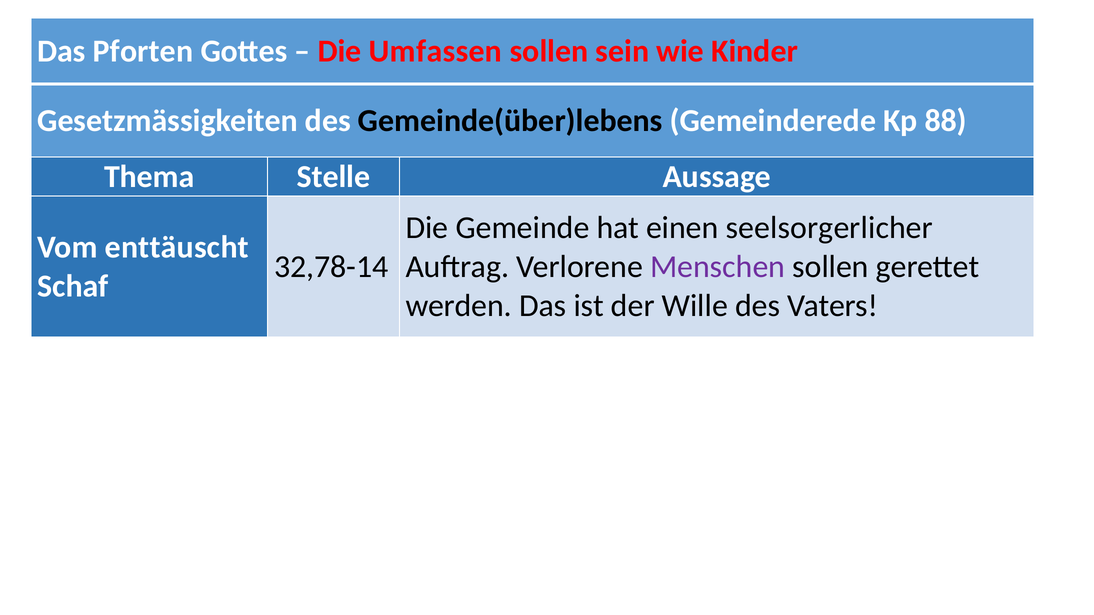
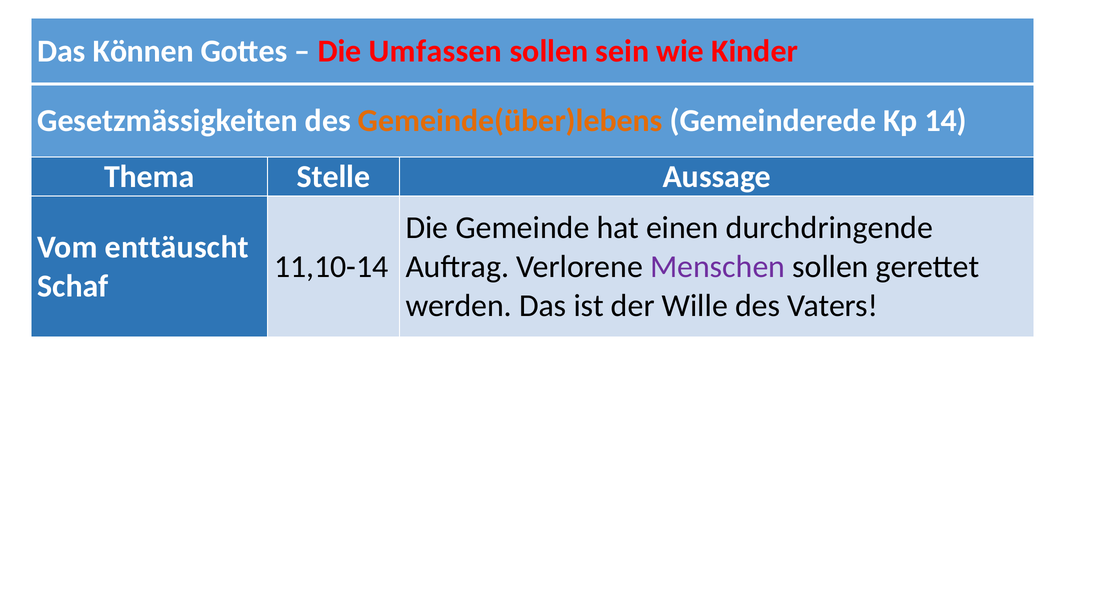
Pforten: Pforten -> Können
Gemeinde(über)lebens colour: black -> orange
88: 88 -> 14
seelsorgerlicher: seelsorgerlicher -> durchdringende
32,78-14: 32,78-14 -> 11,10-14
